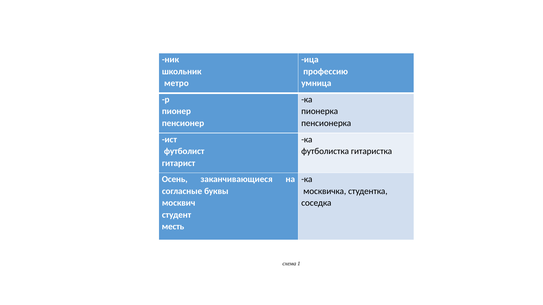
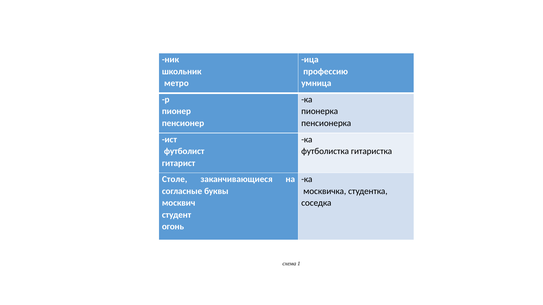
Осень: Осень -> Столе
месть: месть -> огонь
